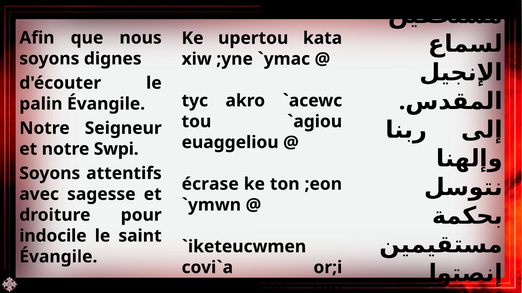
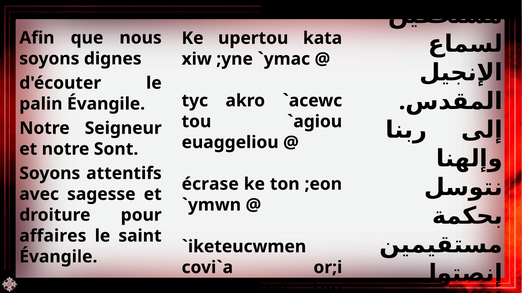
Swpi: Swpi -> Sont
indocile: indocile -> affaires
